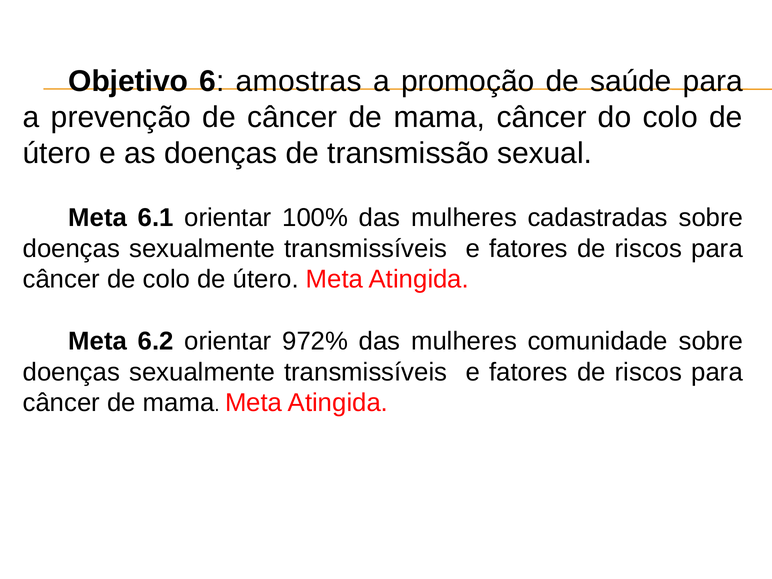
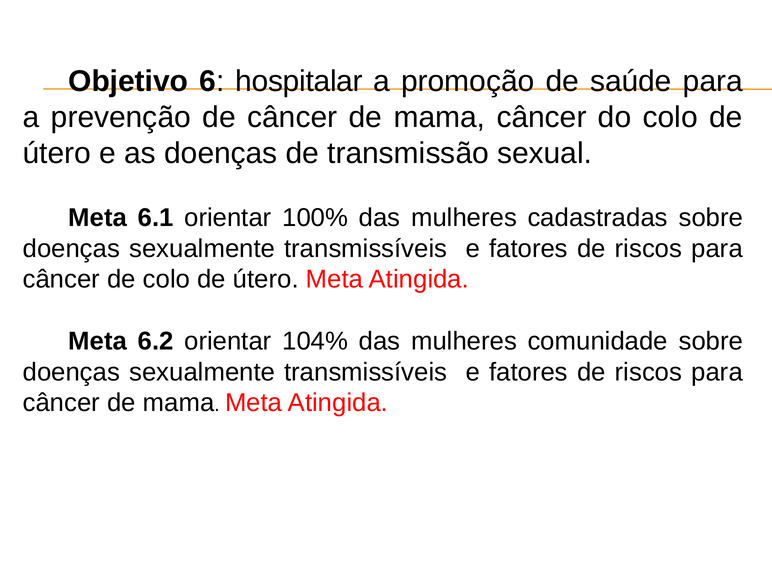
amostras: amostras -> hospitalar
972%: 972% -> 104%
